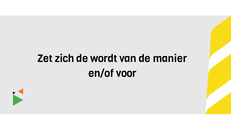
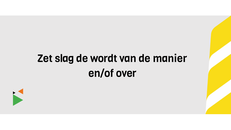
zich: zich -> slag
voor: voor -> over
